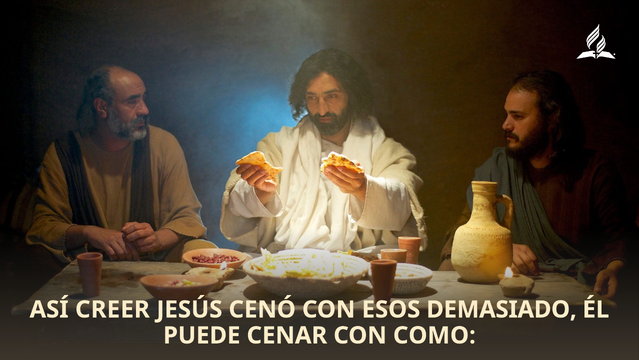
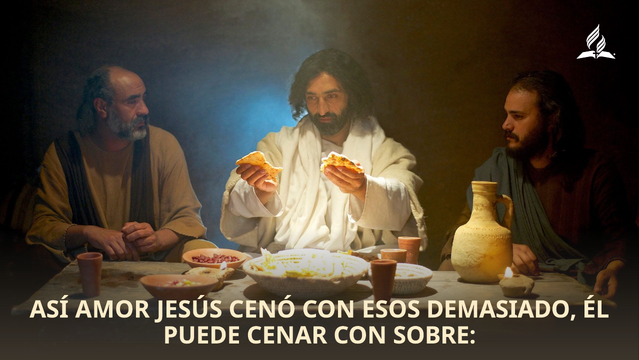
CREER: CREER -> AMOR
COMO: COMO -> SOBRE
